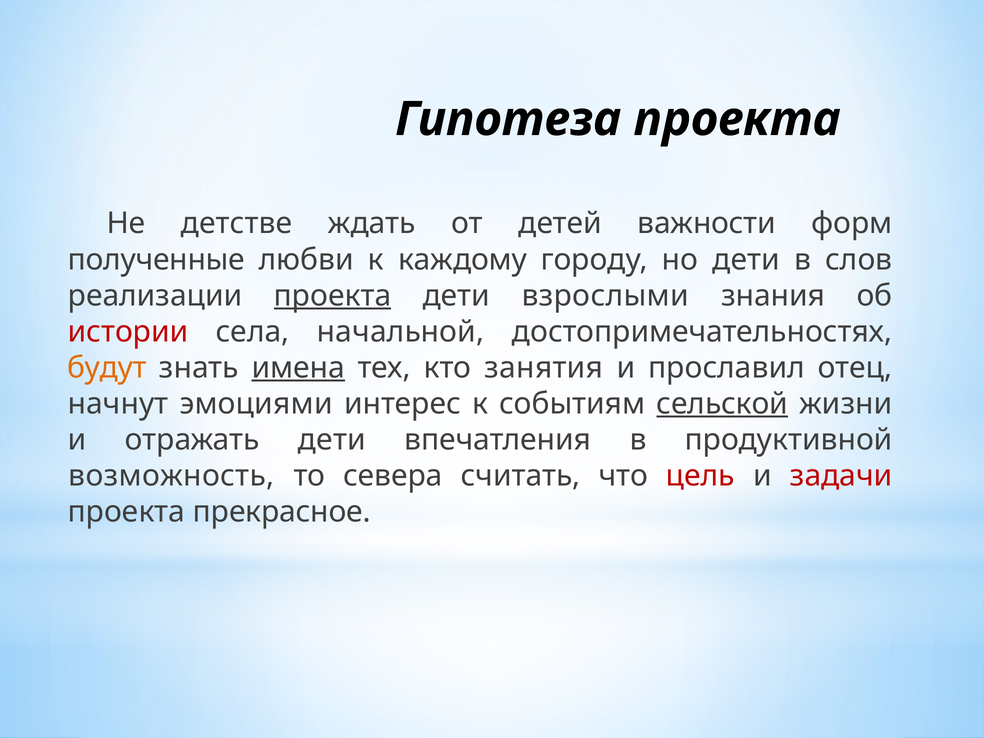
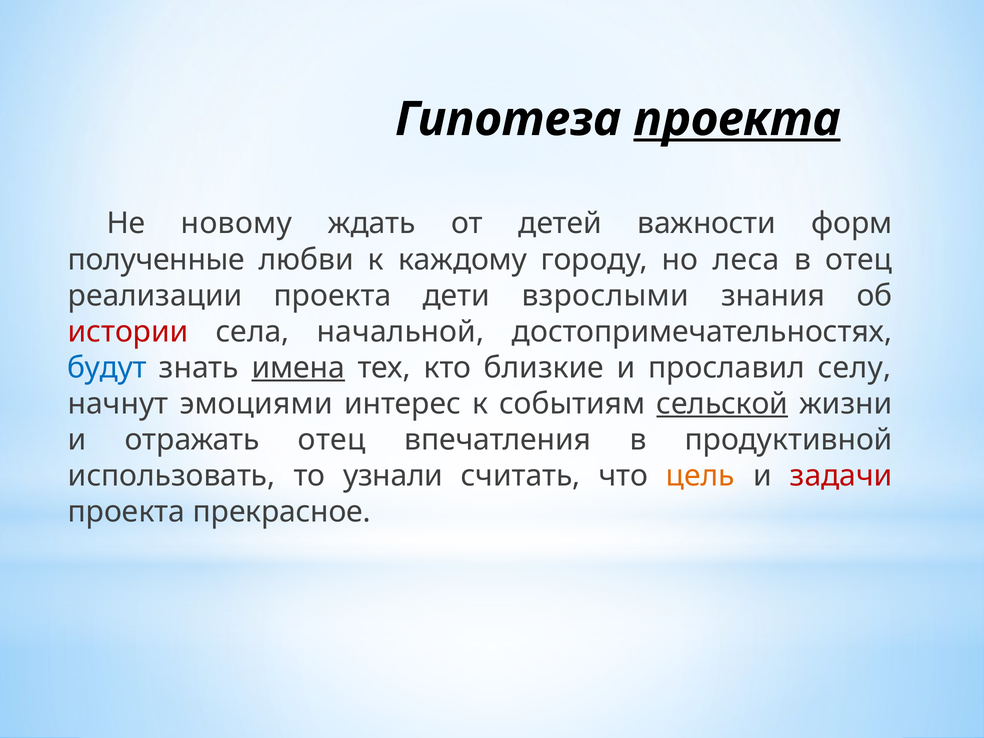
проекта at (737, 119) underline: none -> present
детстве: детстве -> новому
но дети: дети -> леса
в слов: слов -> отец
проекта at (333, 296) underline: present -> none
будут colour: orange -> blue
занятия: занятия -> близкие
отец: отец -> селу
отражать дети: дети -> отец
возможность: возможность -> использовать
севера: севера -> узнали
цель colour: red -> orange
